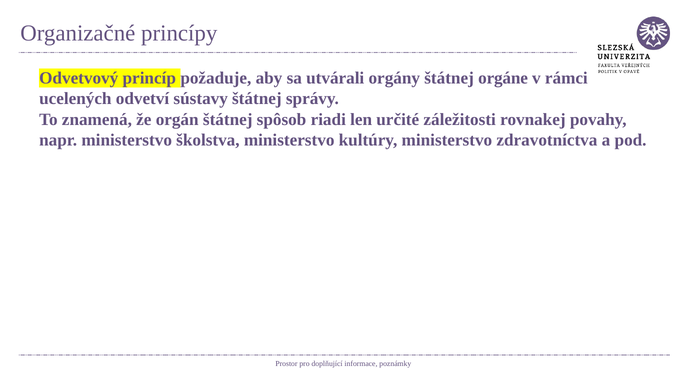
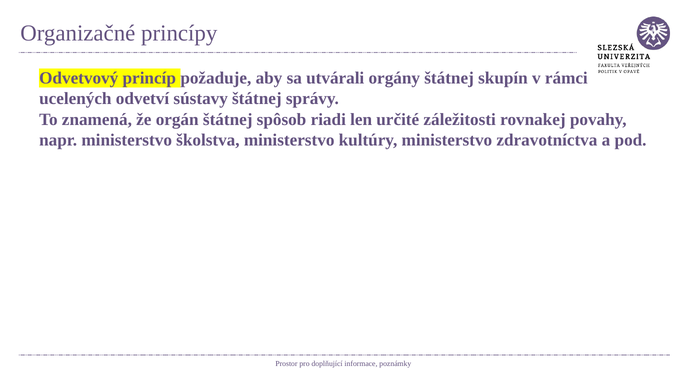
orgáne: orgáne -> skupín
